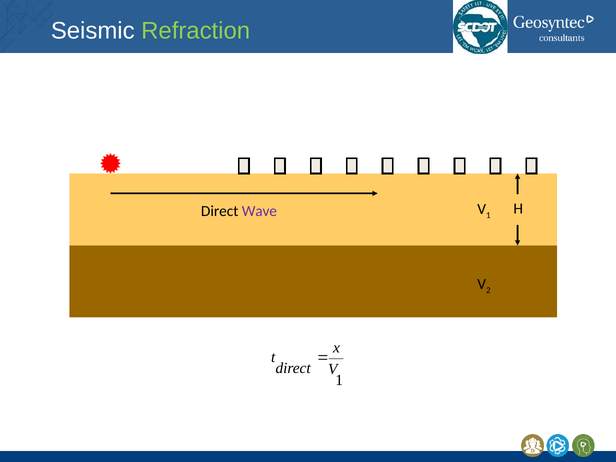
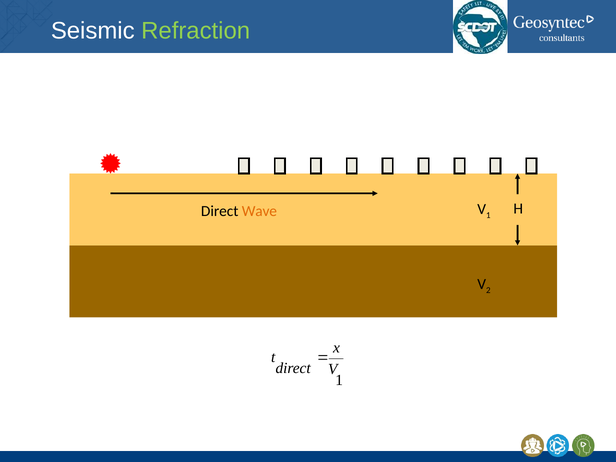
Wave colour: purple -> orange
